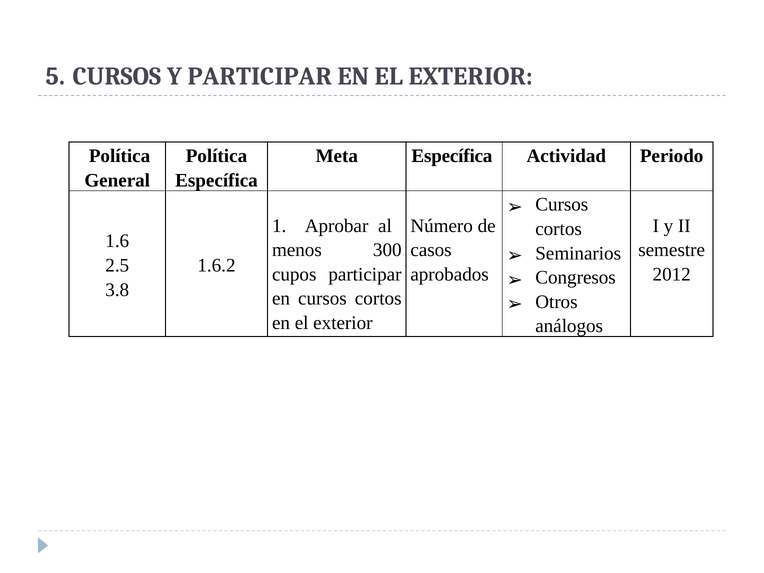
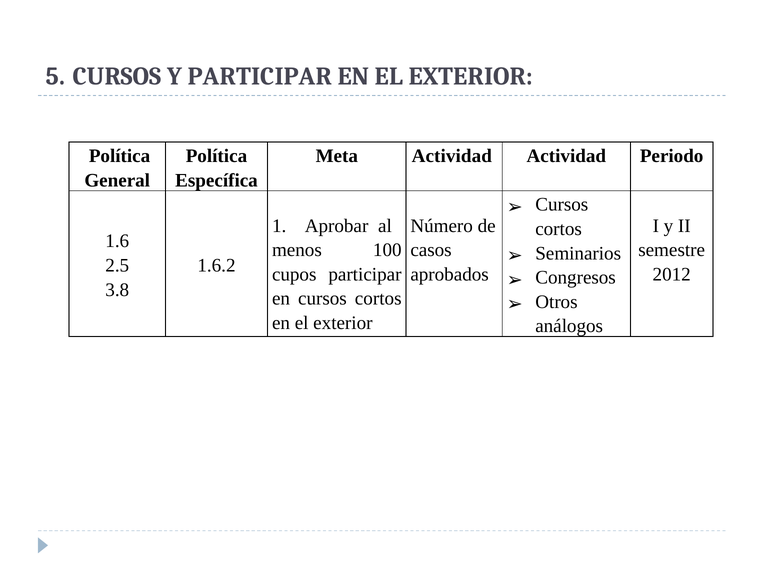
Meta Específica: Específica -> Actividad
300: 300 -> 100
